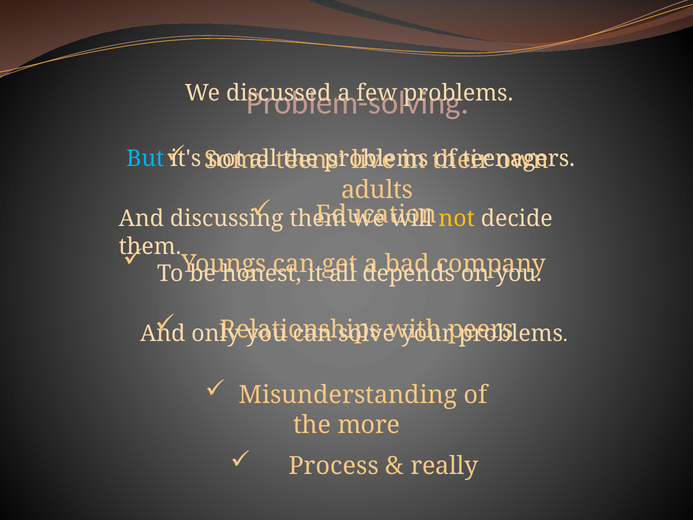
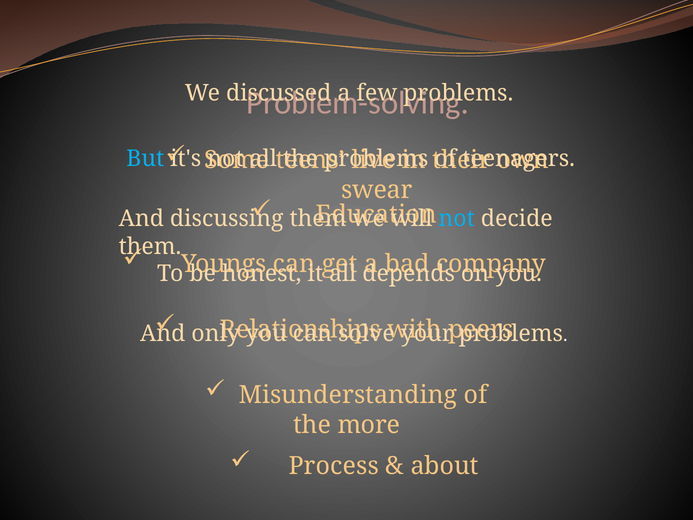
adults: adults -> swear
not at (457, 219) colour: yellow -> light blue
really: really -> about
